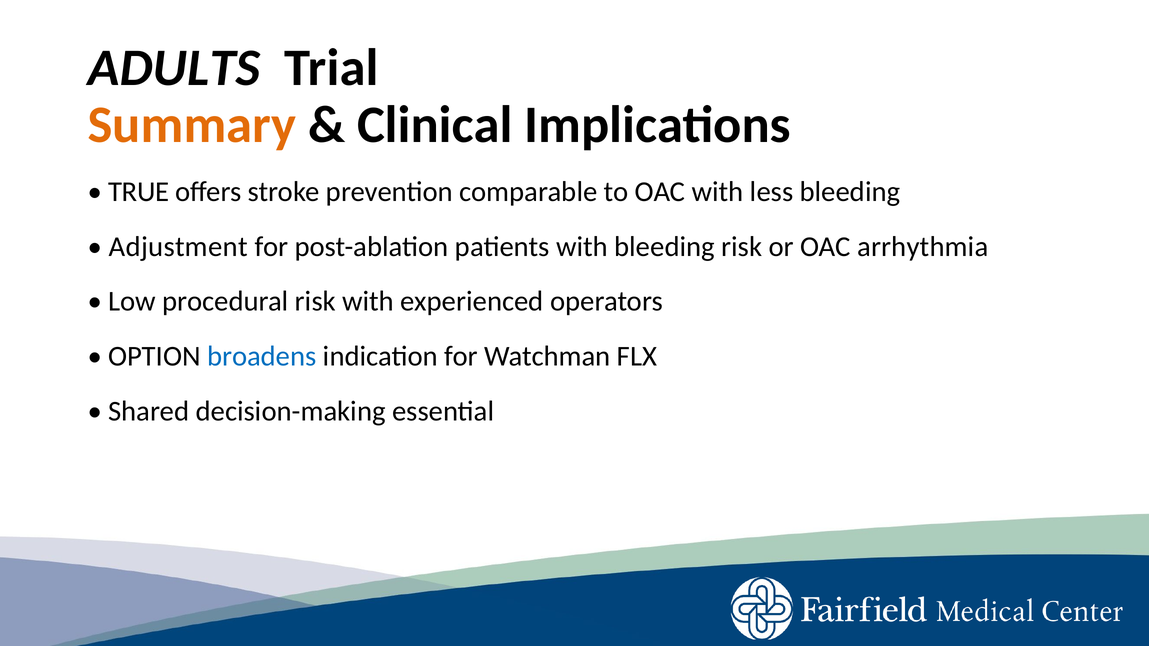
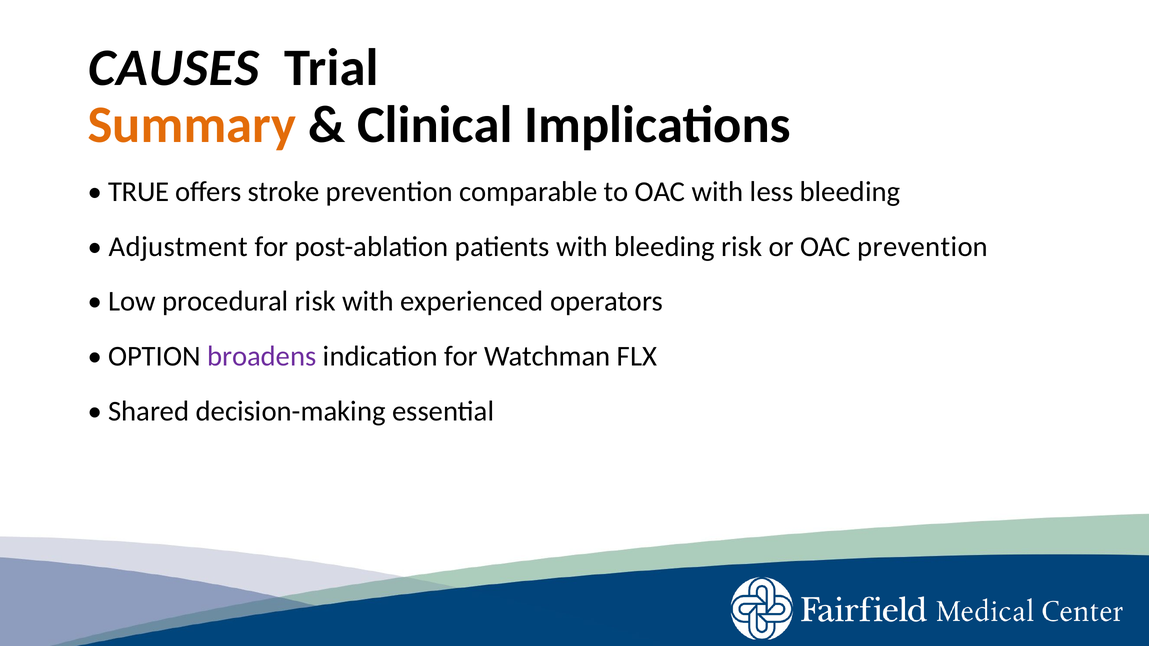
ADULTS: ADULTS -> CAUSES
OAC arrhythmia: arrhythmia -> prevention
broadens colour: blue -> purple
